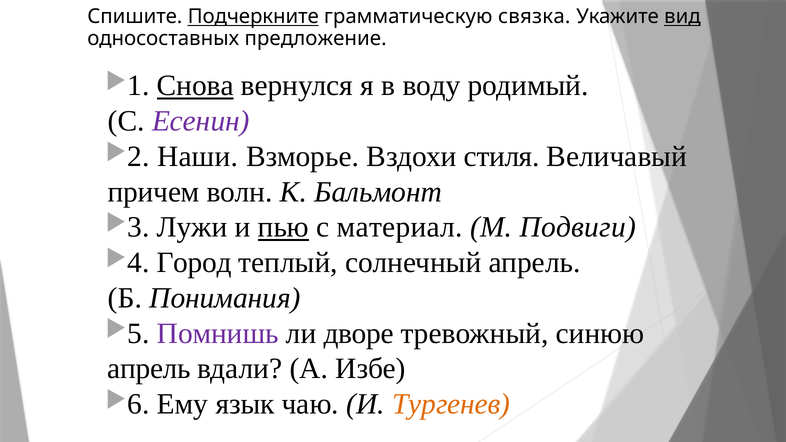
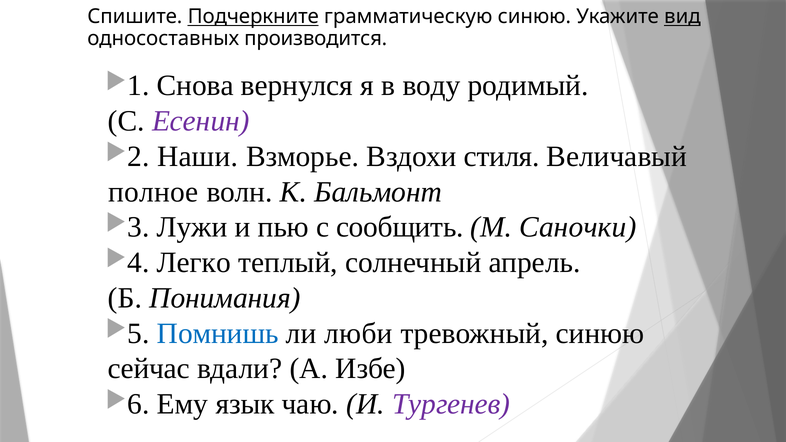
грамматическую связка: связка -> синюю
предложение: предложение -> производится
Снова underline: present -> none
причем: причем -> полное
пью underline: present -> none
материал: материал -> сообщить
Подвиги: Подвиги -> Саночки
Город: Город -> Легко
Помнишь colour: purple -> blue
дворе: дворе -> люби
апрель at (149, 369): апрель -> сейчас
Тургенев colour: orange -> purple
